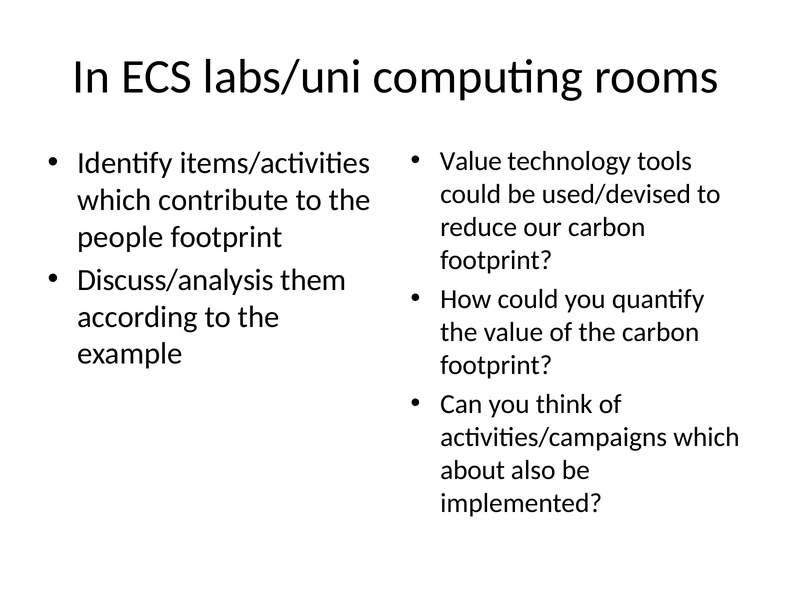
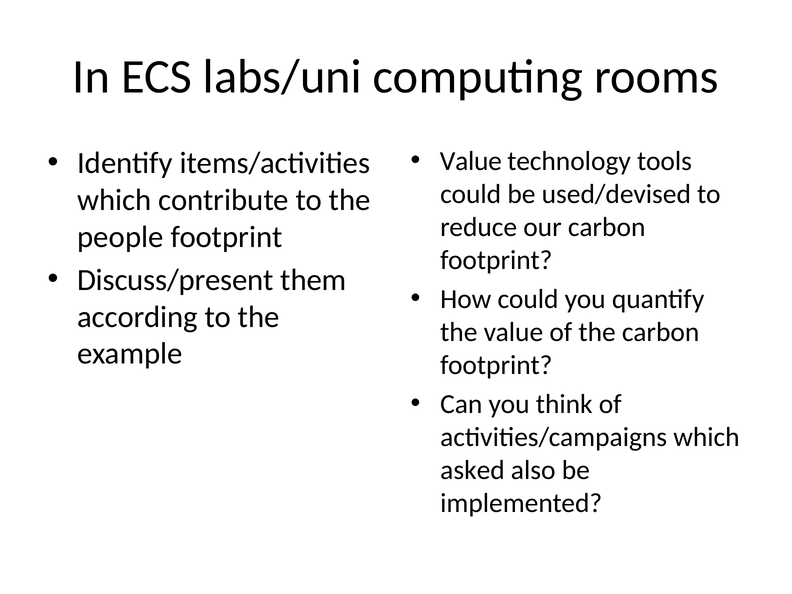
Discuss/analysis: Discuss/analysis -> Discuss/present
about: about -> asked
